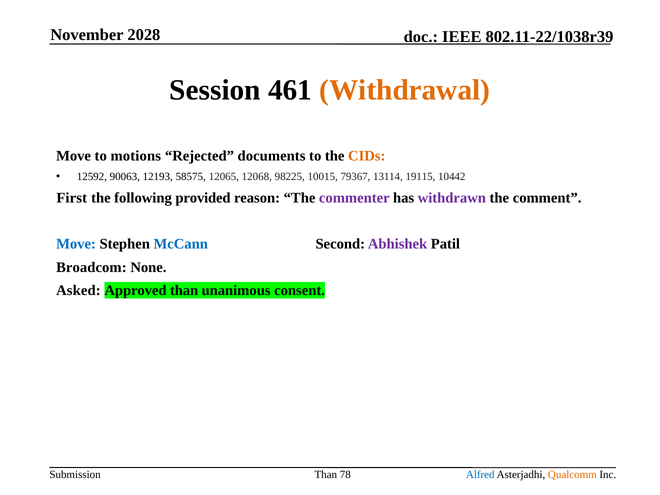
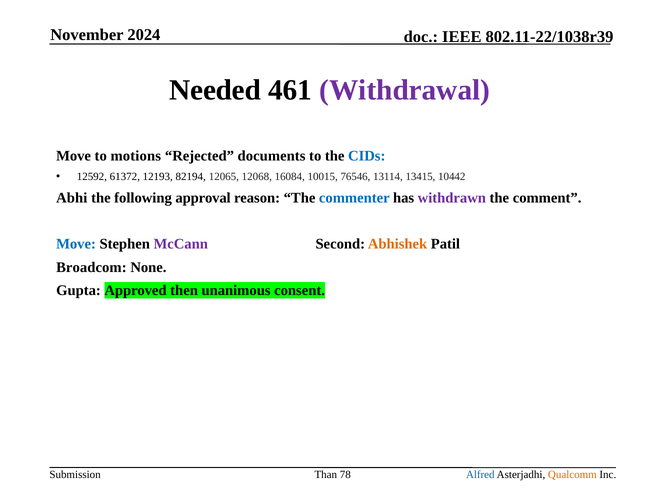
2028: 2028 -> 2024
Session: Session -> Needed
Withdrawal colour: orange -> purple
CIDs colour: orange -> blue
90063: 90063 -> 61372
58575: 58575 -> 82194
98225: 98225 -> 16084
79367: 79367 -> 76546
19115: 19115 -> 13415
First: First -> Abhi
provided: provided -> approval
commenter colour: purple -> blue
McCann colour: blue -> purple
Abhishek colour: purple -> orange
Asked: Asked -> Gupta
Approved than: than -> then
